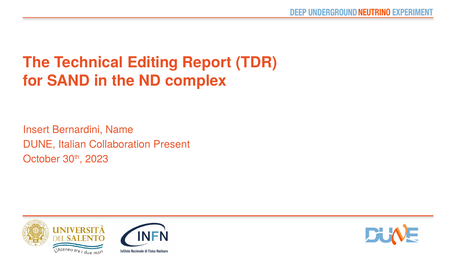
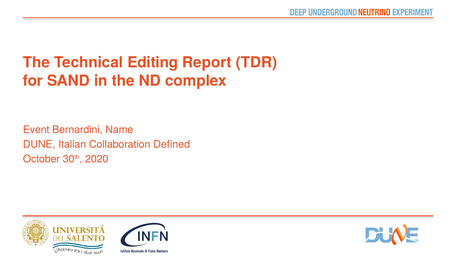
Insert: Insert -> Event
Present: Present -> Defined
2023: 2023 -> 2020
